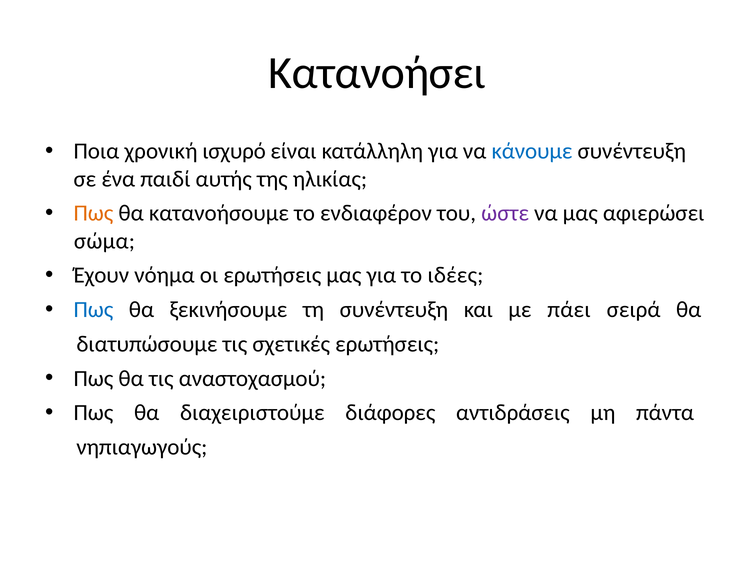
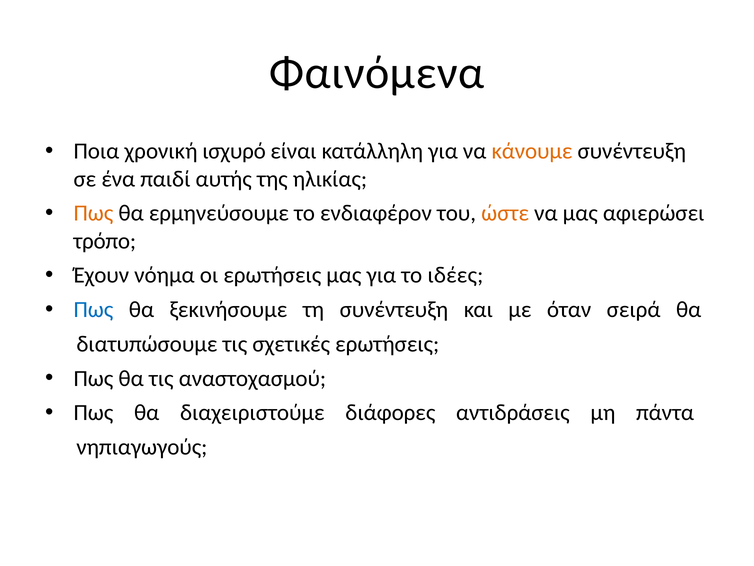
Κατανοήσει: Κατανοήσει -> Φαινόμενα
κάνουμε colour: blue -> orange
κατανοήσουμε: κατανοήσουμε -> ερμηνεύσουμε
ώστε colour: purple -> orange
σώμα: σώμα -> τρόπο
πάει: πάει -> όταν
